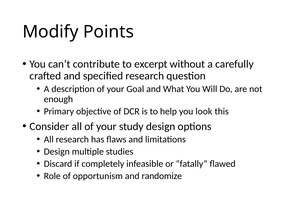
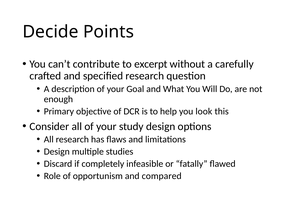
Modify: Modify -> Decide
randomize: randomize -> compared
